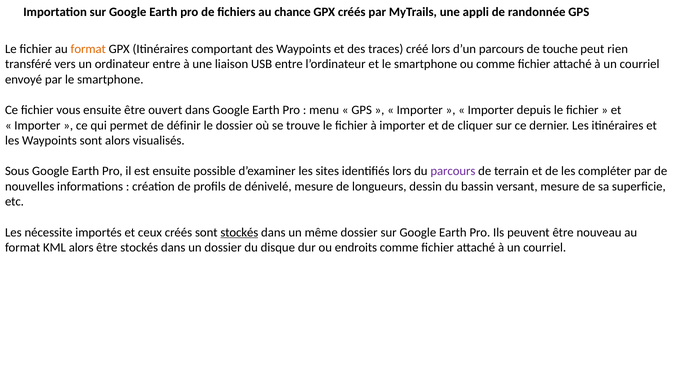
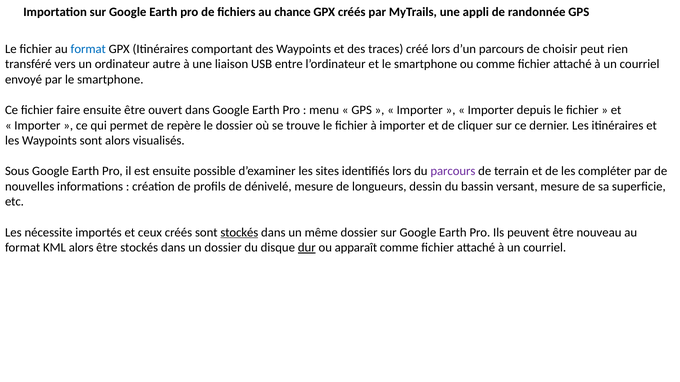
format at (88, 49) colour: orange -> blue
touche: touche -> choisir
ordinateur entre: entre -> autre
vous: vous -> faire
définir: définir -> repère
dur underline: none -> present
endroits: endroits -> apparaît
